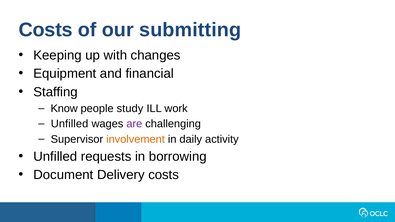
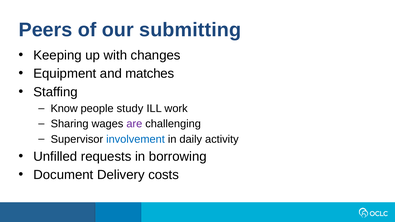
Costs at (46, 30): Costs -> Peers
financial: financial -> matches
Unfilled at (70, 124): Unfilled -> Sharing
involvement colour: orange -> blue
